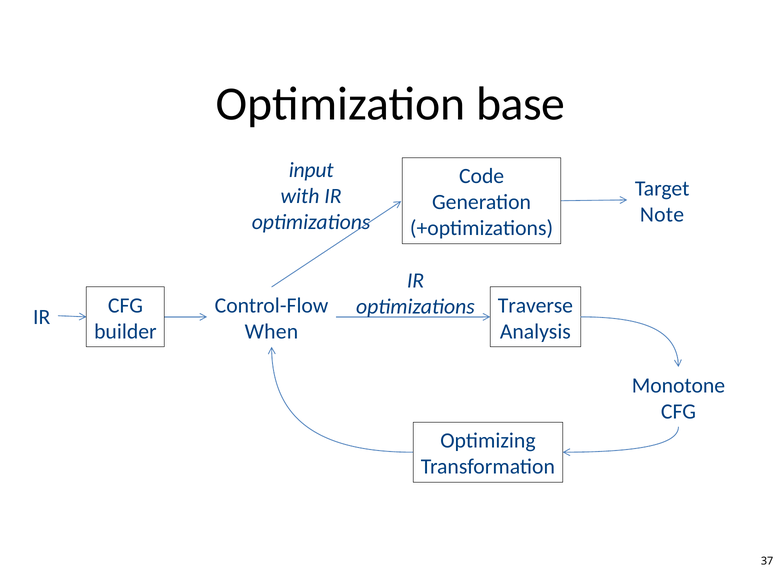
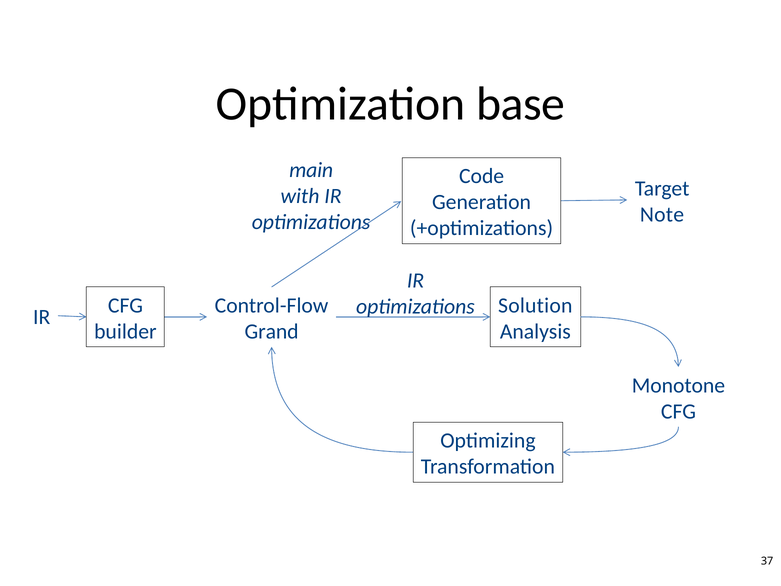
input: input -> main
Traverse: Traverse -> Solution
When: When -> Grand
